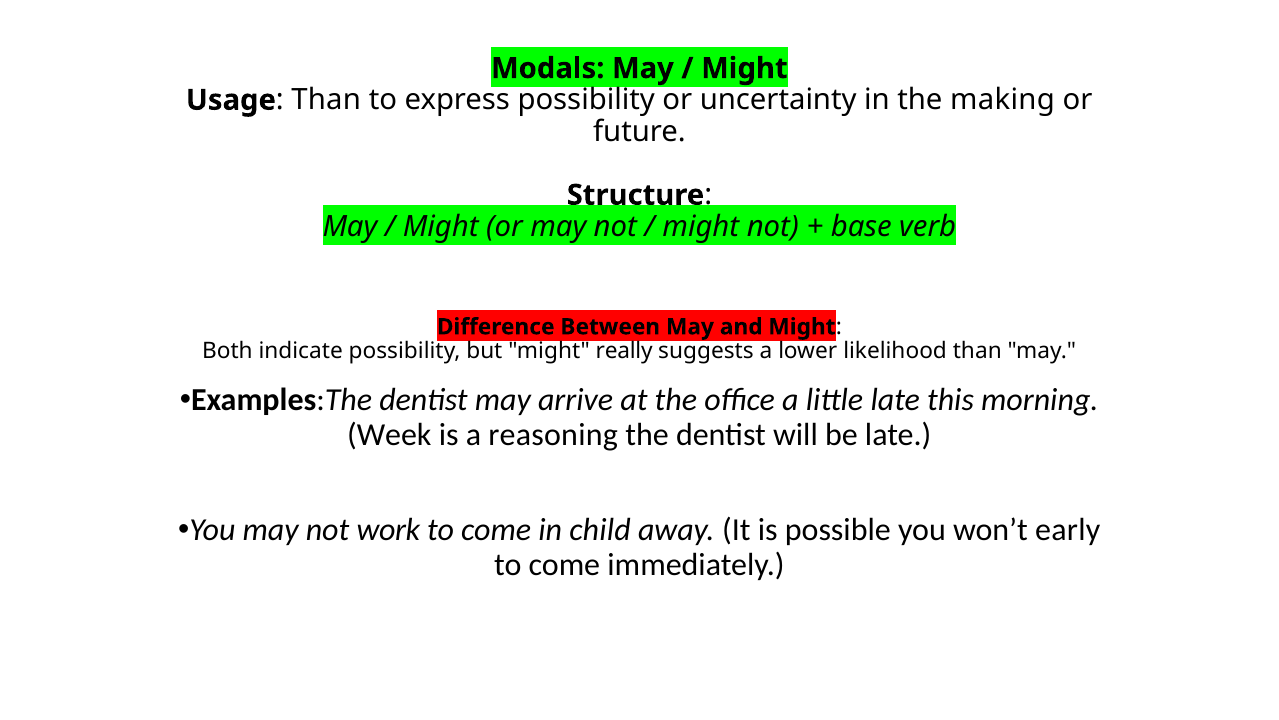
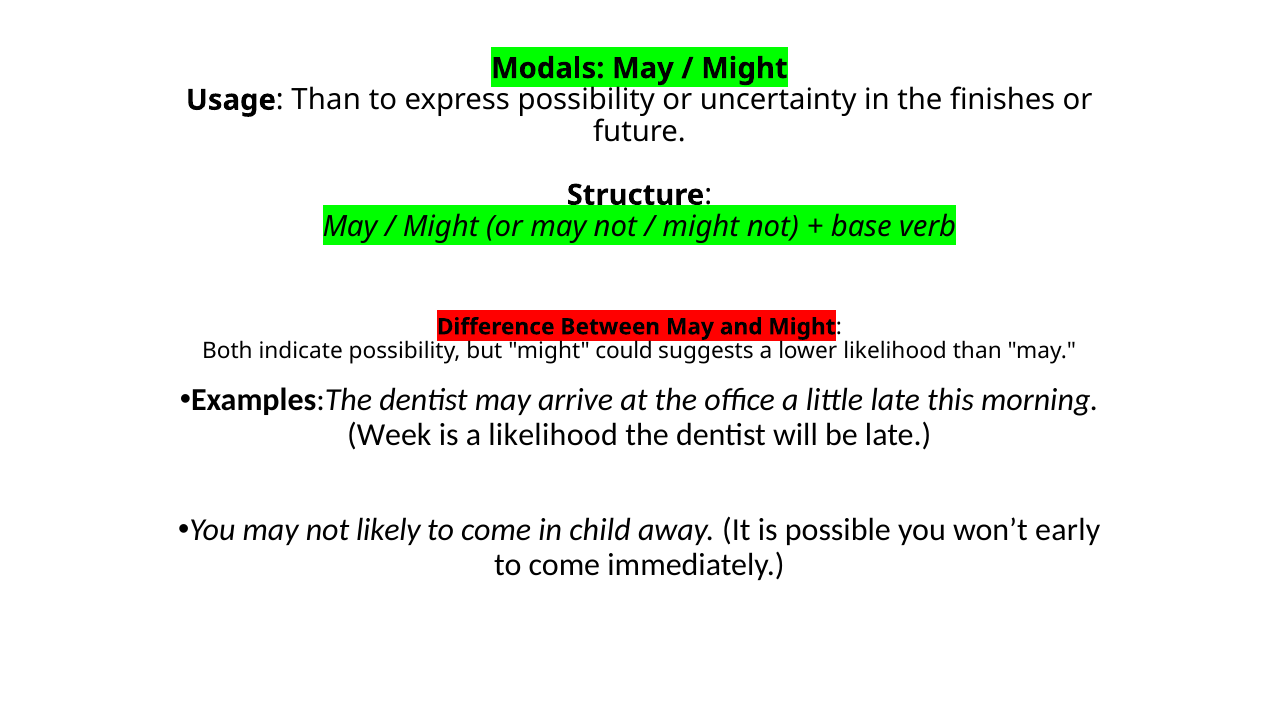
making: making -> finishes
really: really -> could
a reasoning: reasoning -> likelihood
work: work -> likely
